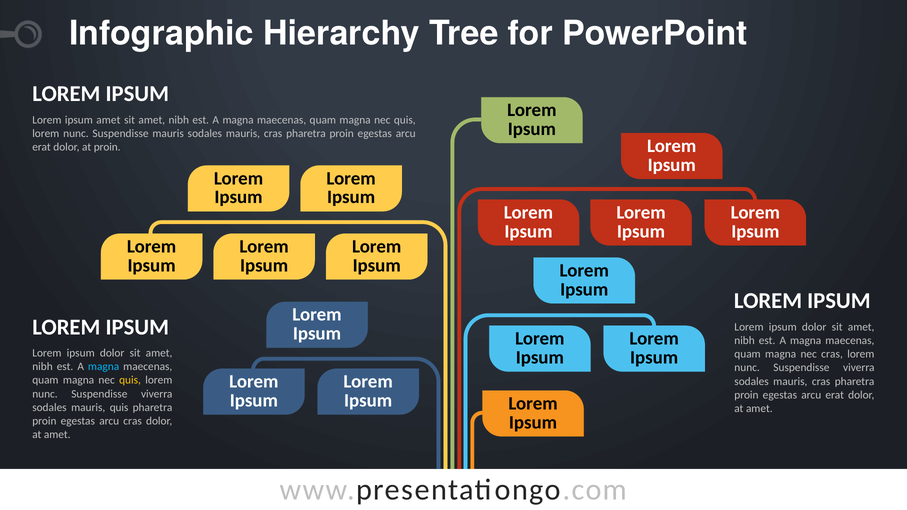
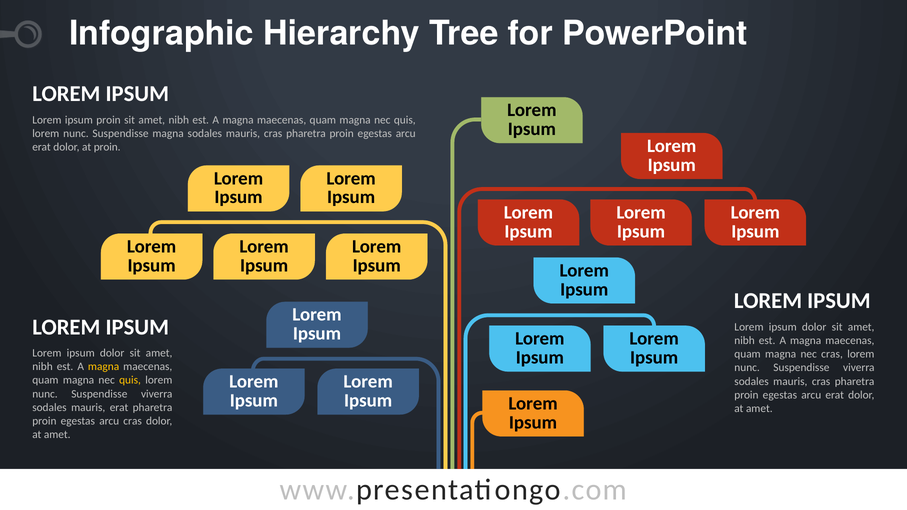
ipsum amet: amet -> proin
Suspendisse mauris: mauris -> magna
magna at (104, 367) colour: light blue -> yellow
mauris quis: quis -> erat
